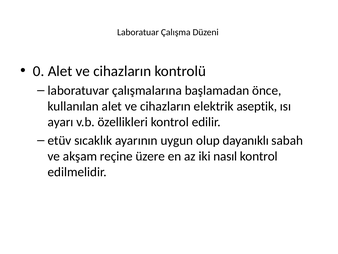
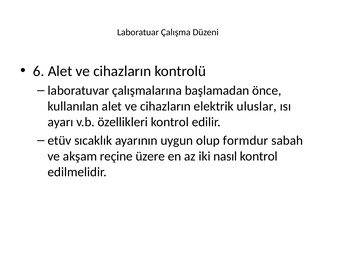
0: 0 -> 6
aseptik: aseptik -> uluslar
dayanıklı: dayanıklı -> formdur
